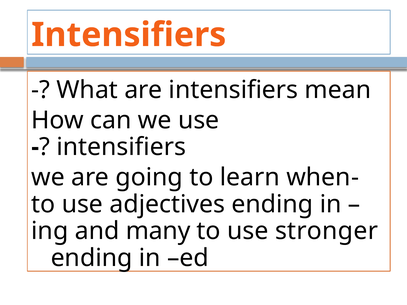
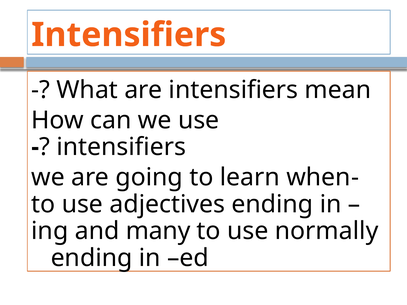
stronger: stronger -> normally
